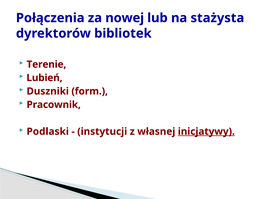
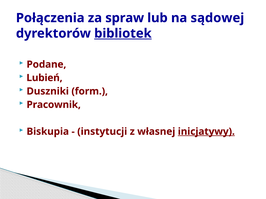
nowej: nowej -> spraw
stażysta: stażysta -> sądowej
bibliotek underline: none -> present
Terenie: Terenie -> Podane
Podlaski: Podlaski -> Biskupia
